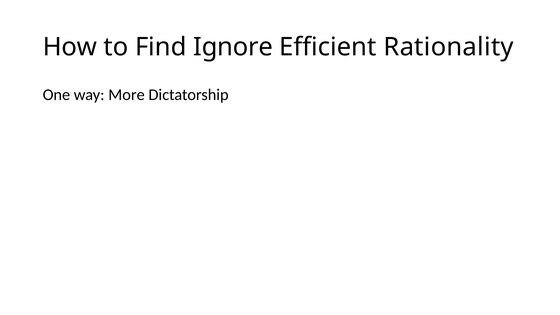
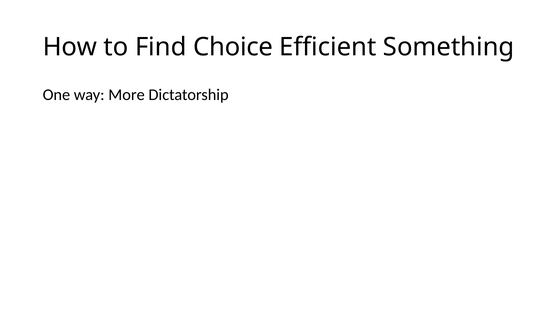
Ignore: Ignore -> Choice
Rationality: Rationality -> Something
